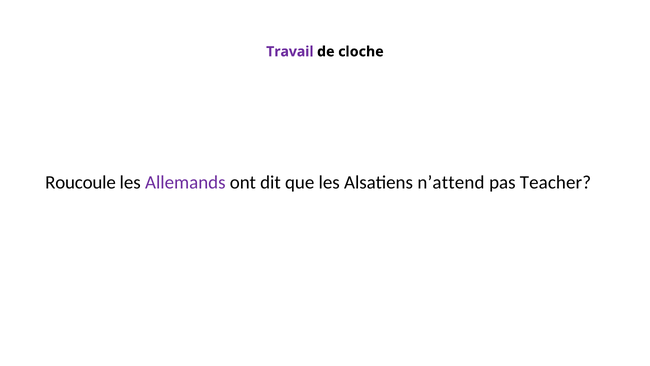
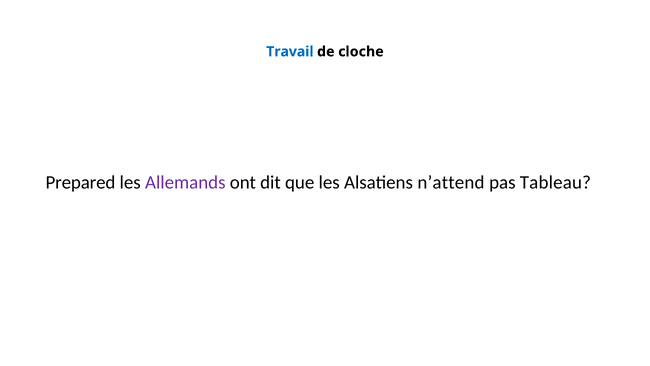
Travail colour: purple -> blue
Roucoule: Roucoule -> Prepared
Teacher: Teacher -> Tableau
